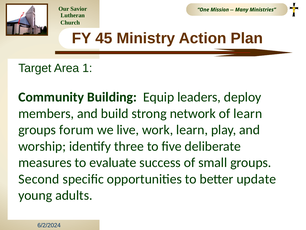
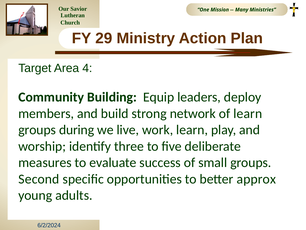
45: 45 -> 29
1: 1 -> 4
forum: forum -> during
update: update -> approx
